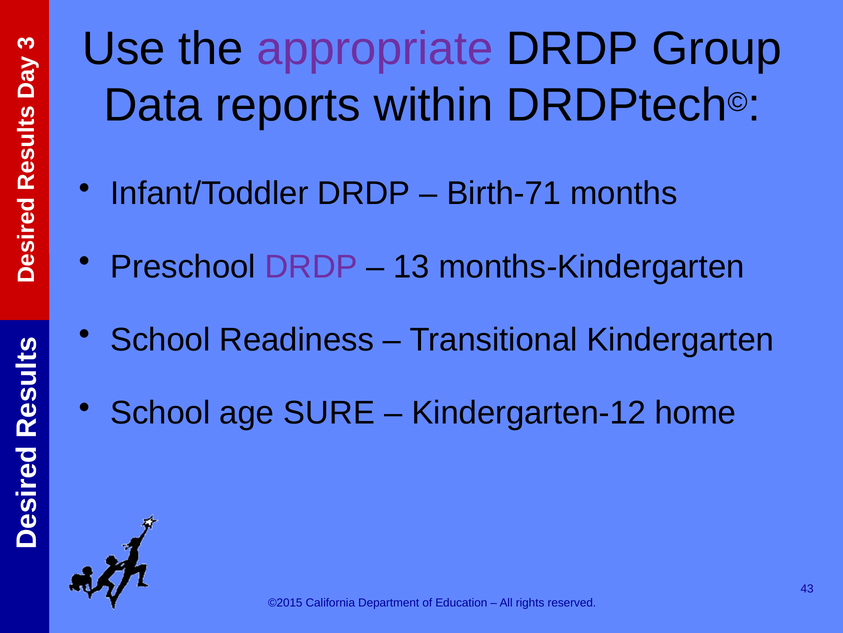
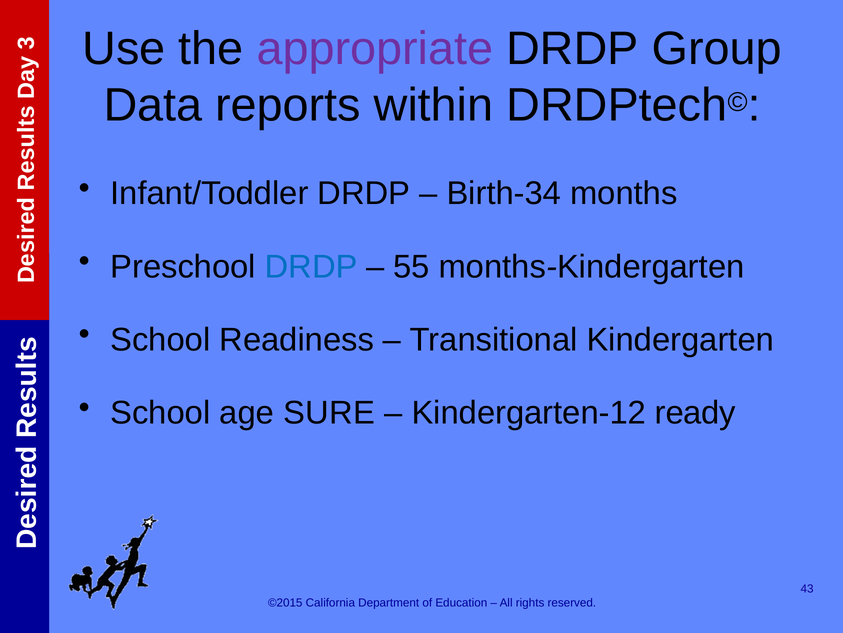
Birth-71: Birth-71 -> Birth-34
DRDP at (311, 266) colour: purple -> blue
13: 13 -> 55
home: home -> ready
